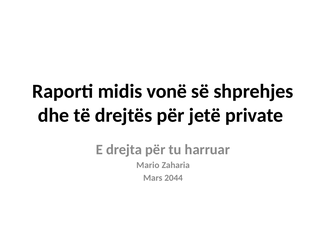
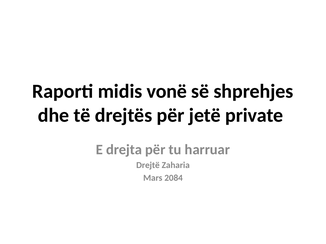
Mario: Mario -> Drejtë
2044: 2044 -> 2084
